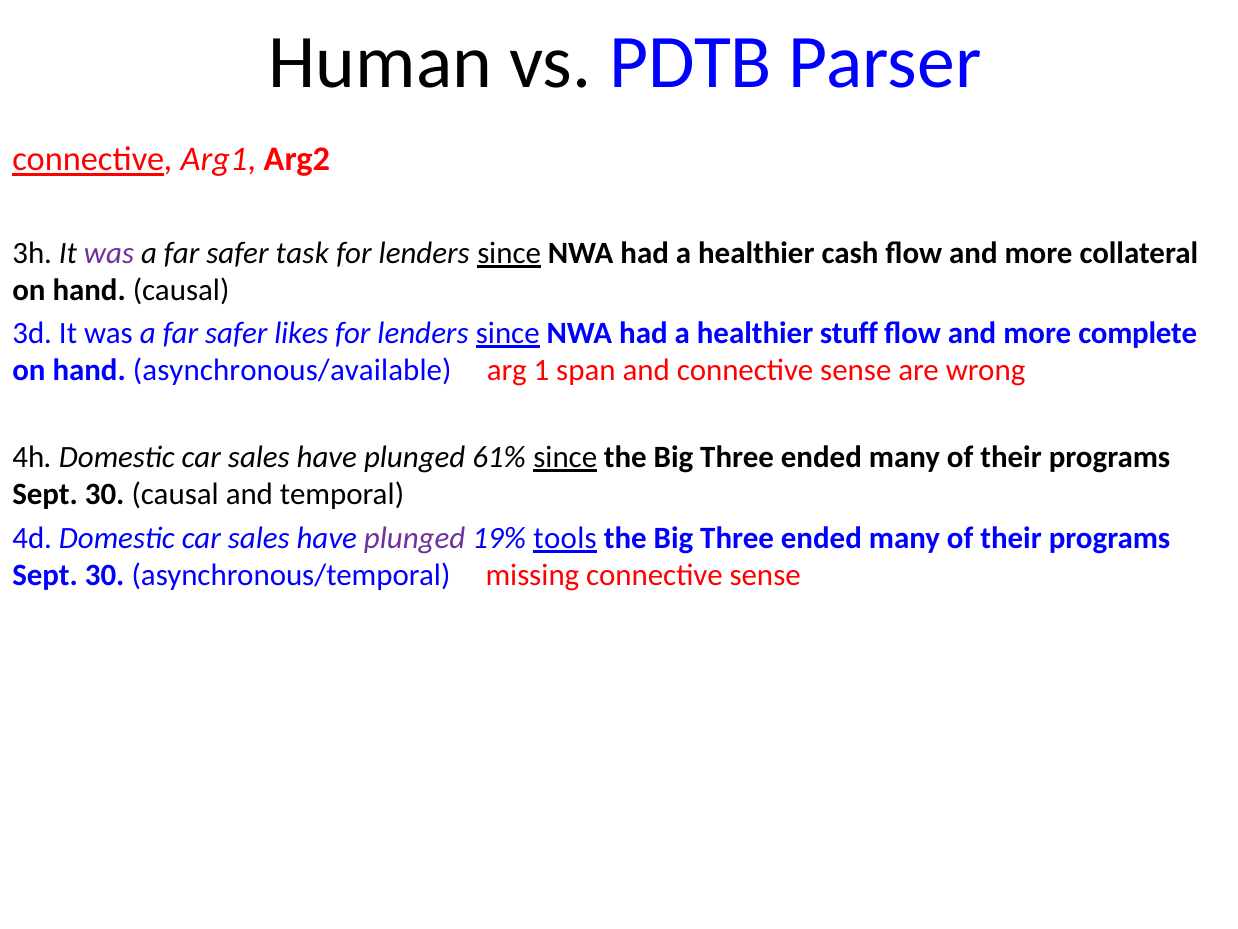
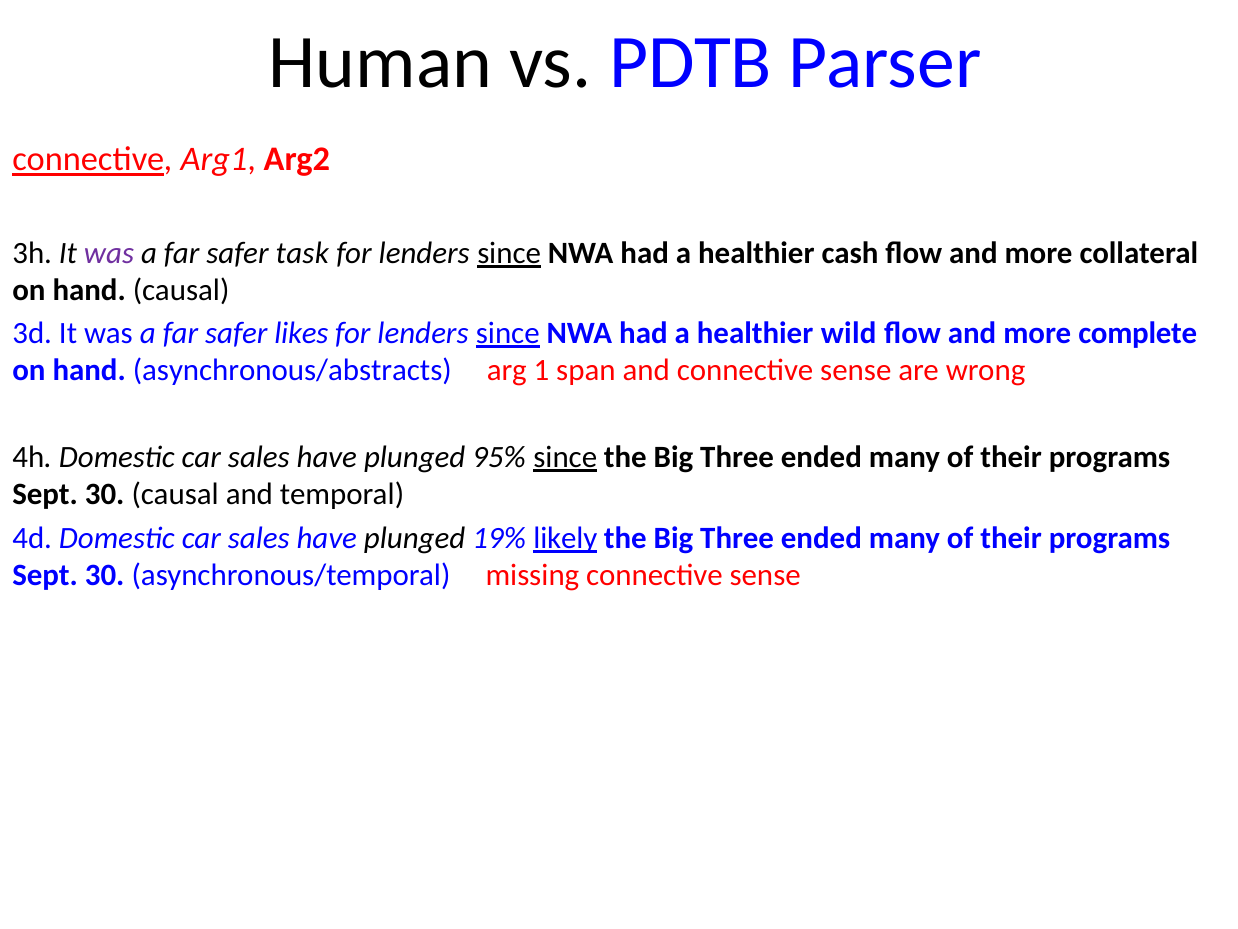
stuff: stuff -> wild
asynchronous/available: asynchronous/available -> asynchronous/abstracts
61%: 61% -> 95%
plunged at (415, 538) colour: purple -> black
tools: tools -> likely
